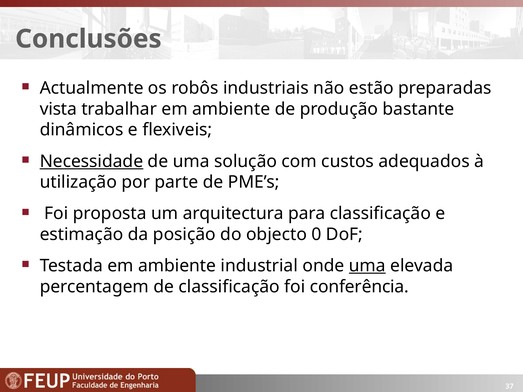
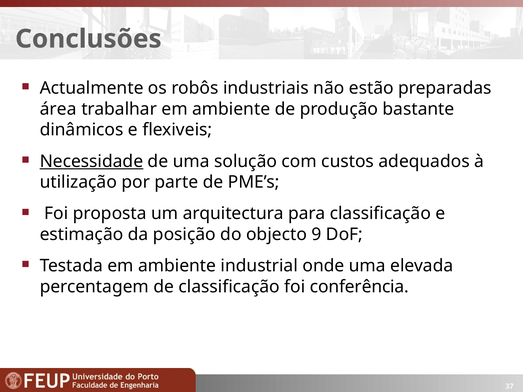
vista: vista -> área
0: 0 -> 9
uma at (367, 266) underline: present -> none
